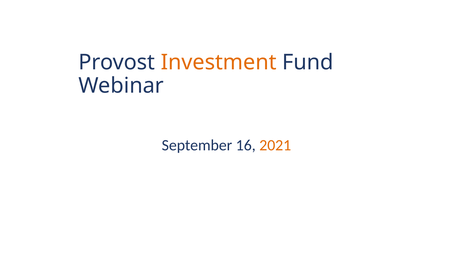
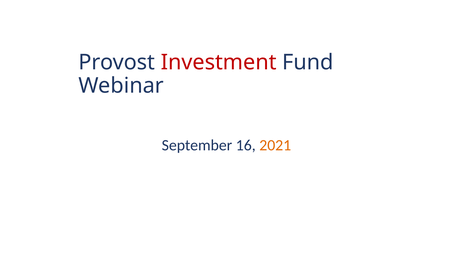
Investment colour: orange -> red
